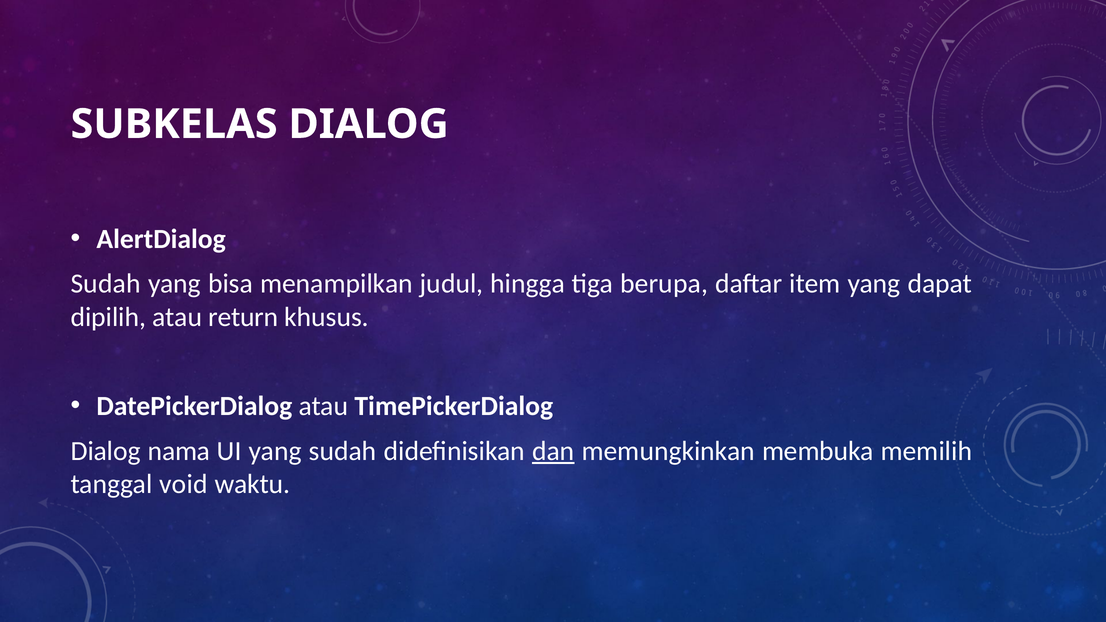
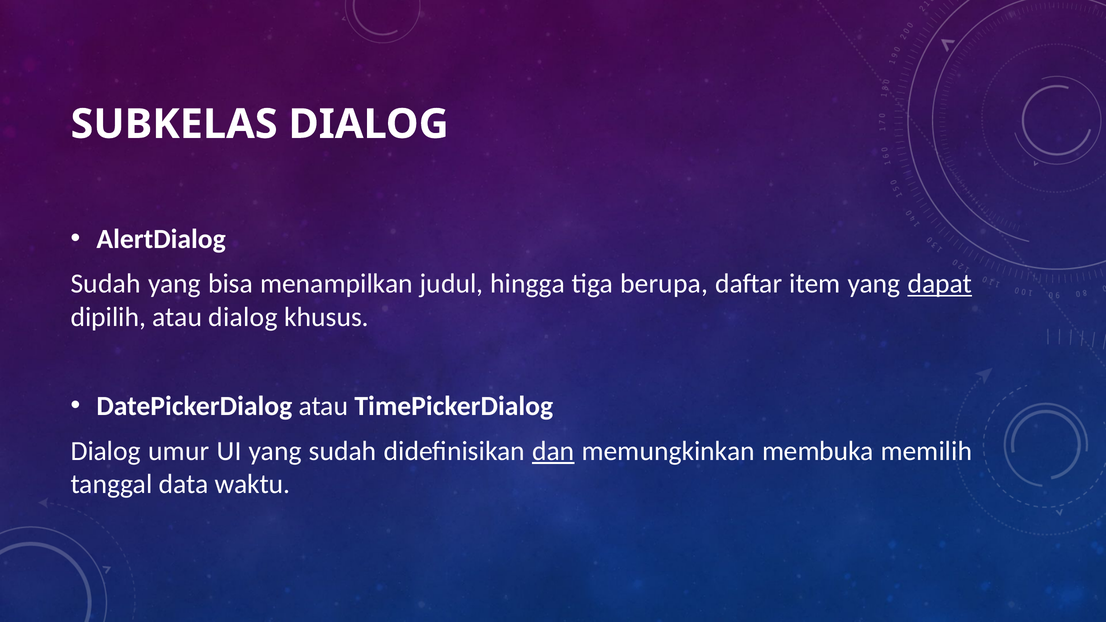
dapat underline: none -> present
atau return: return -> dialog
nama: nama -> umur
void: void -> data
